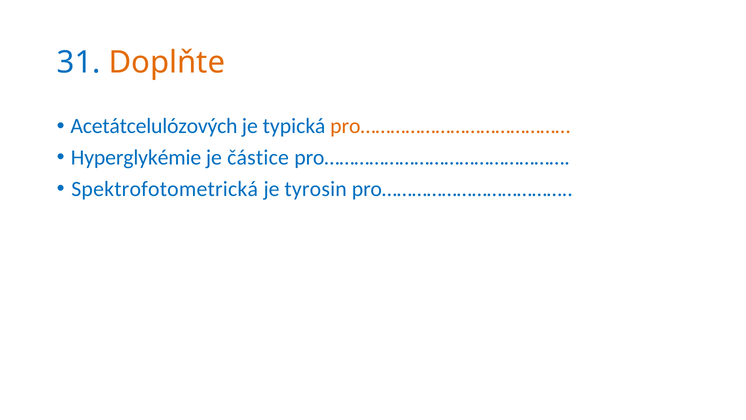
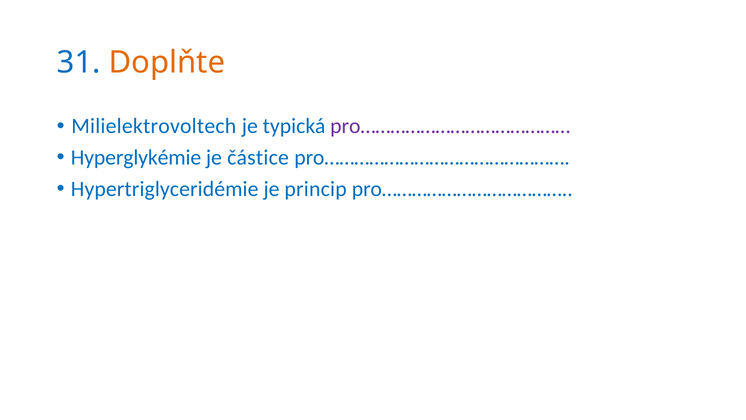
Acetátcelulózových: Acetátcelulózových -> Milielektrovoltech
pro…………………………………… colour: orange -> purple
Spektrofotometrická: Spektrofotometrická -> Hypertriglyceridémie
tyrosin: tyrosin -> princip
